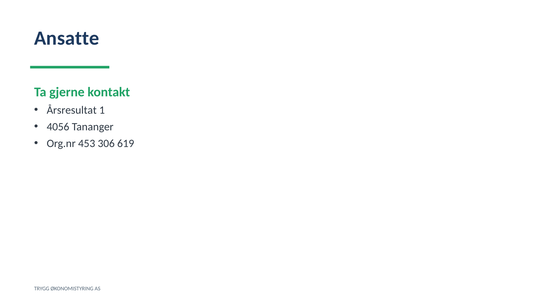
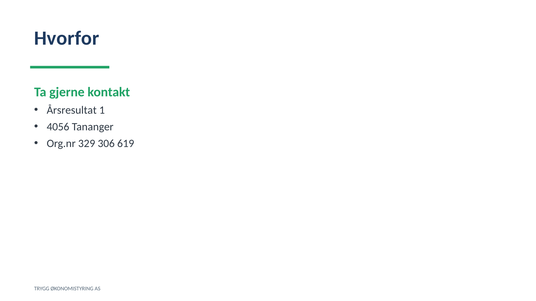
Ansatte: Ansatte -> Hvorfor
453: 453 -> 329
